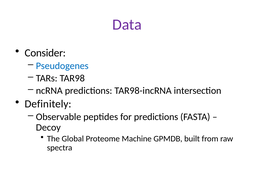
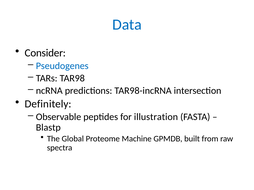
Data colour: purple -> blue
for predictions: predictions -> illustration
Decoy: Decoy -> Blastp
